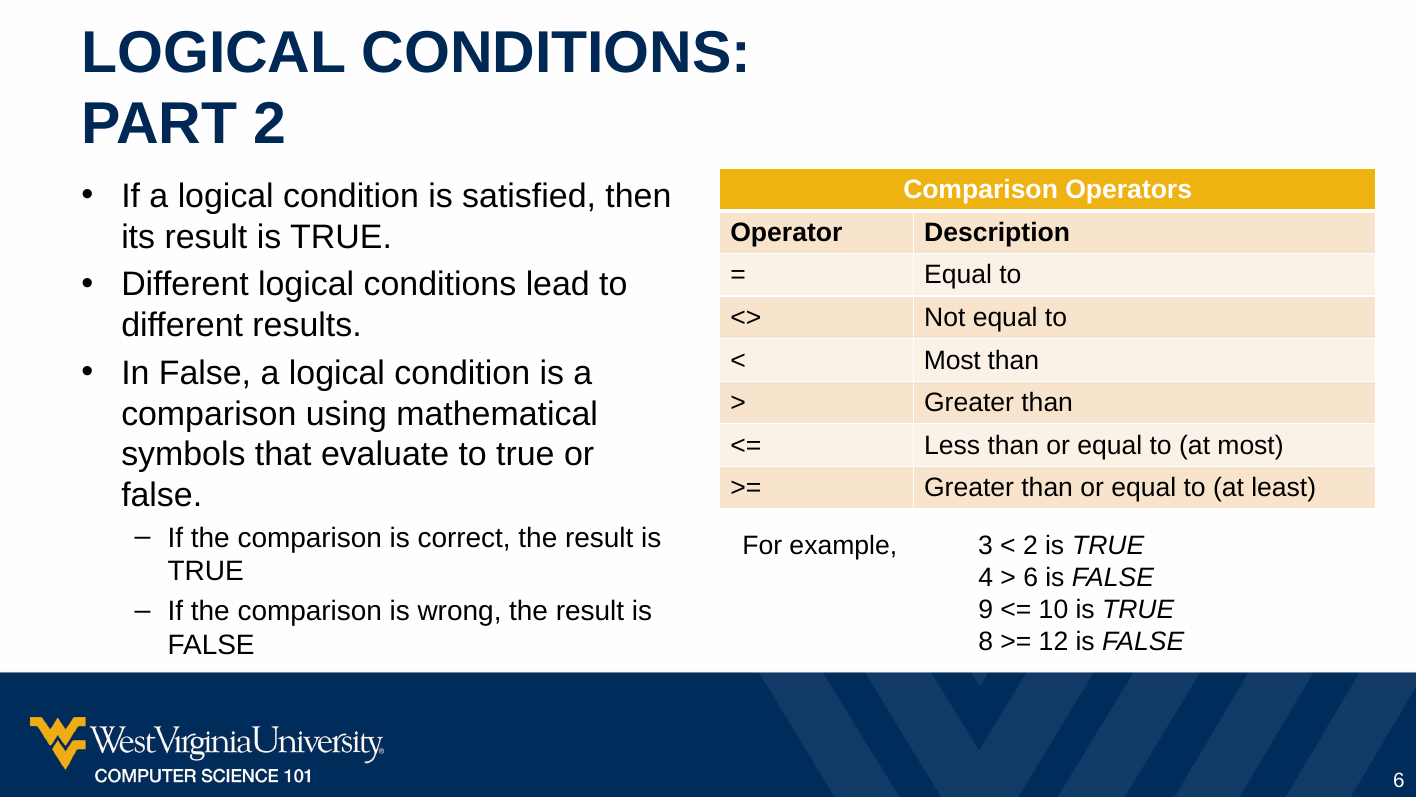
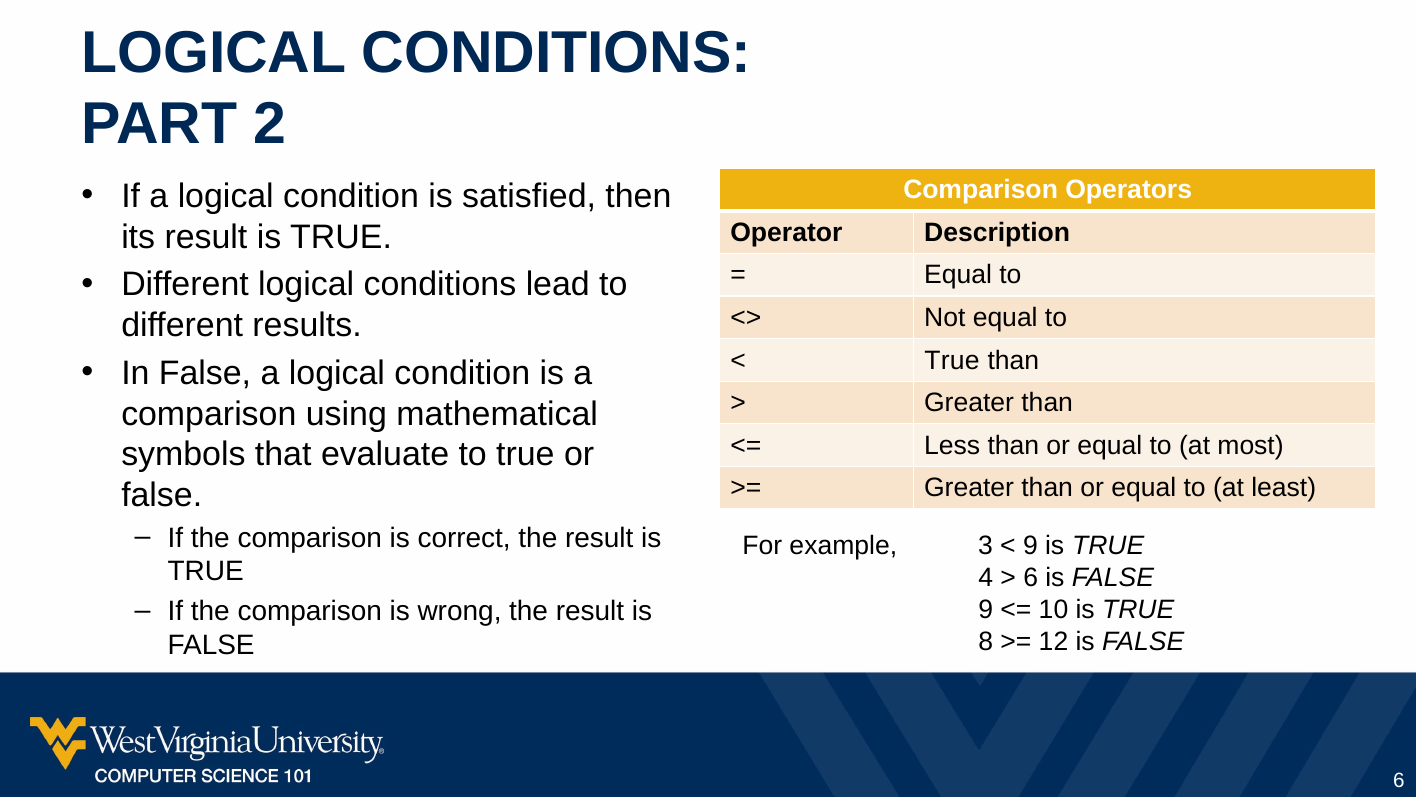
Most at (952, 360): Most -> True
2 at (1030, 546): 2 -> 9
